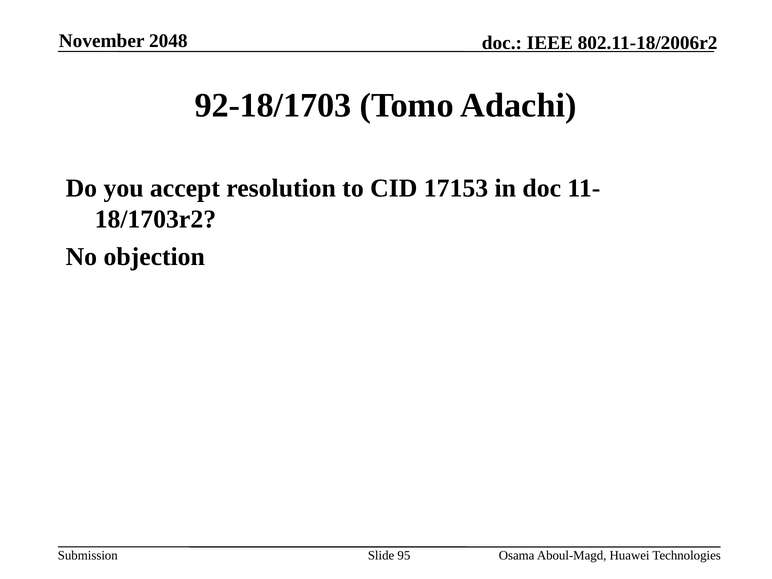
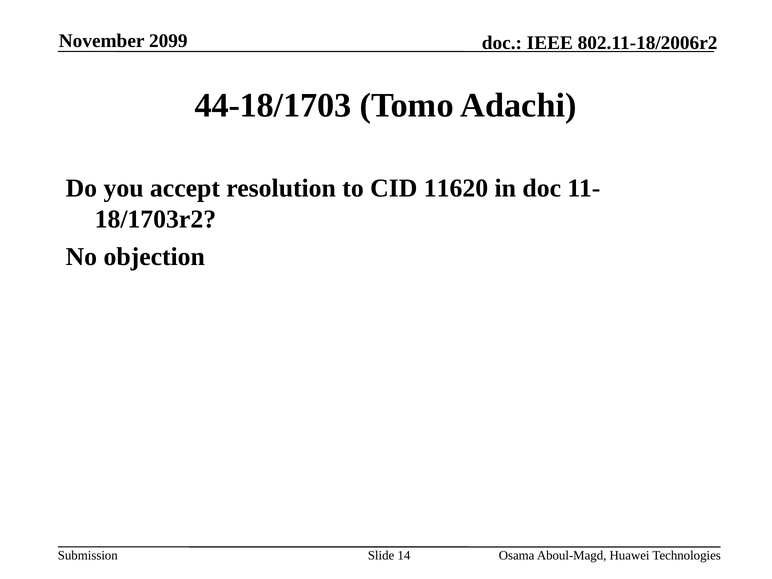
2048: 2048 -> 2099
92-18/1703: 92-18/1703 -> 44-18/1703
17153: 17153 -> 11620
95: 95 -> 14
